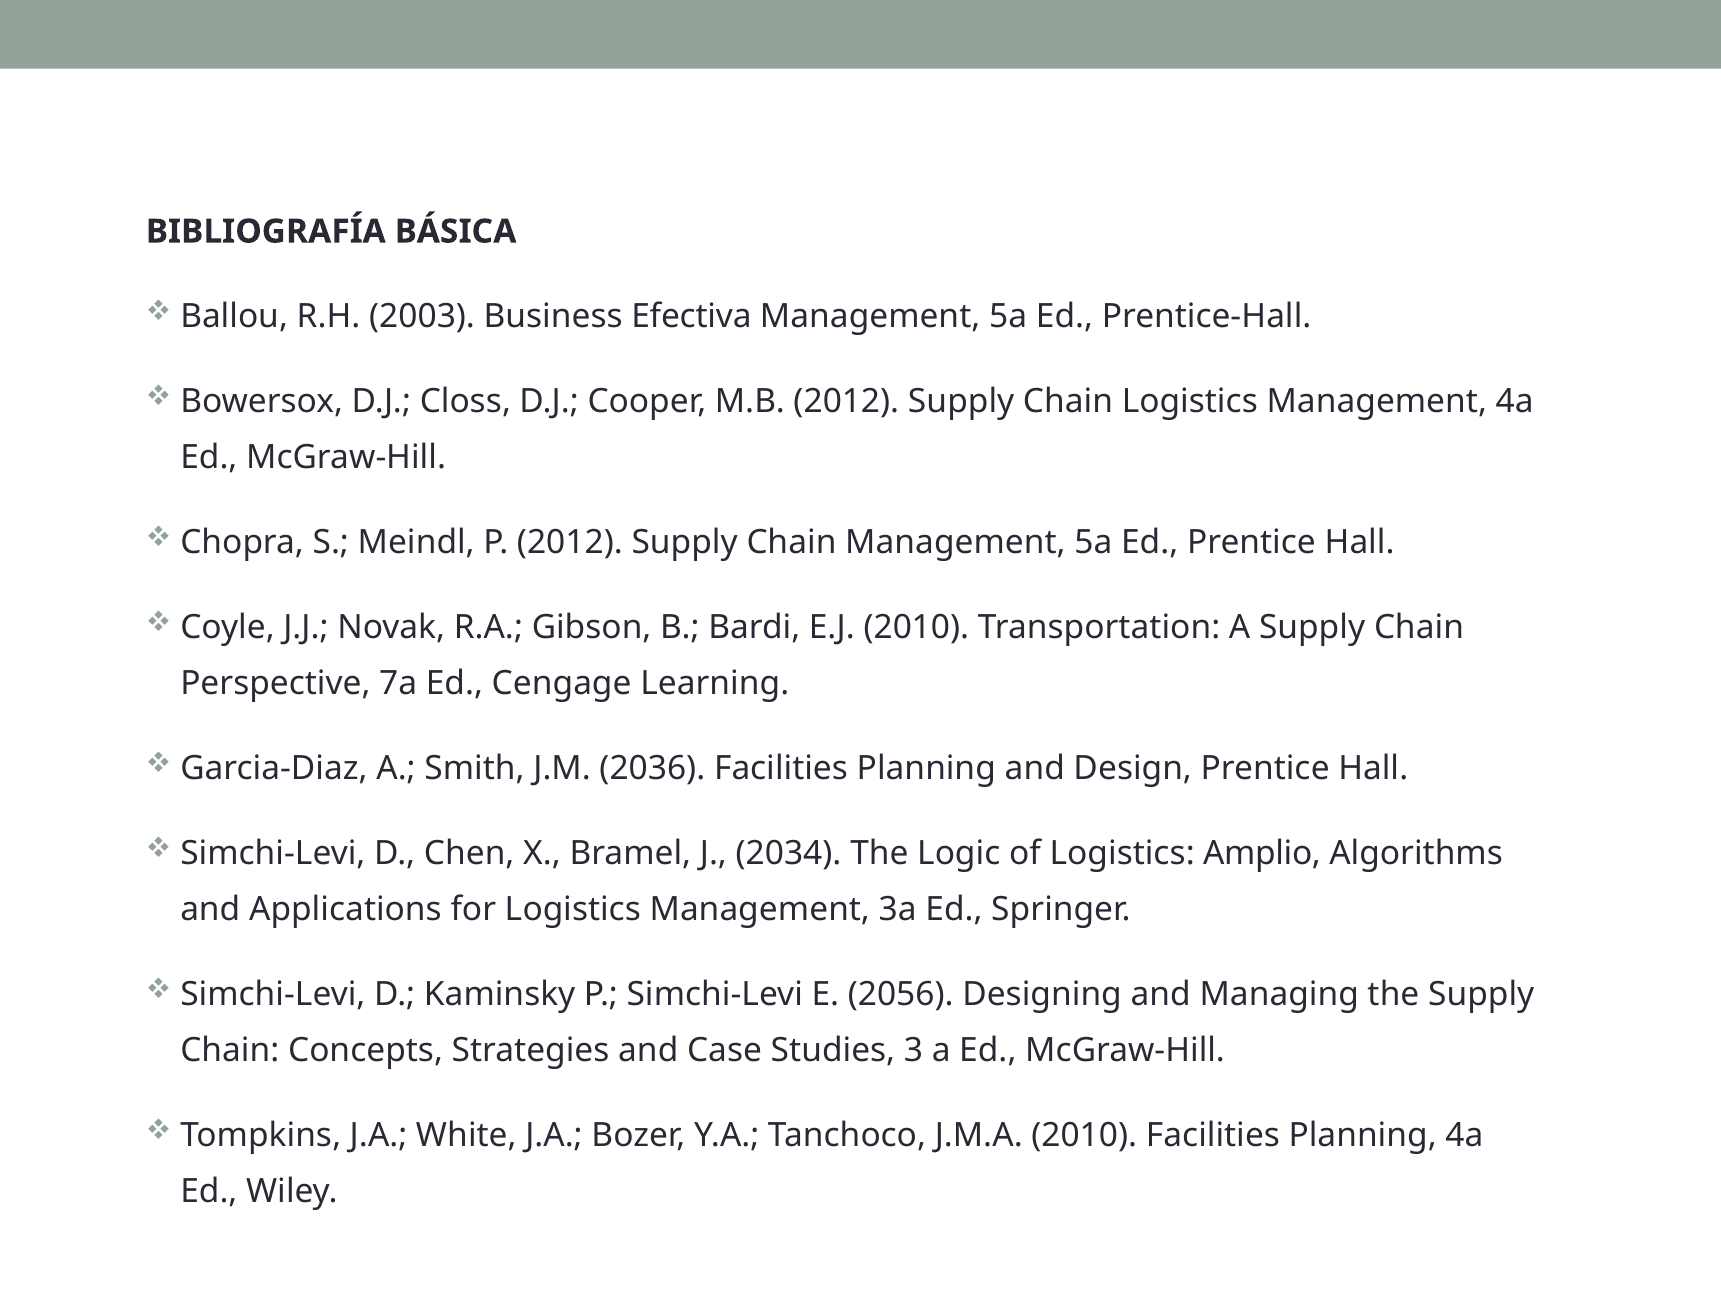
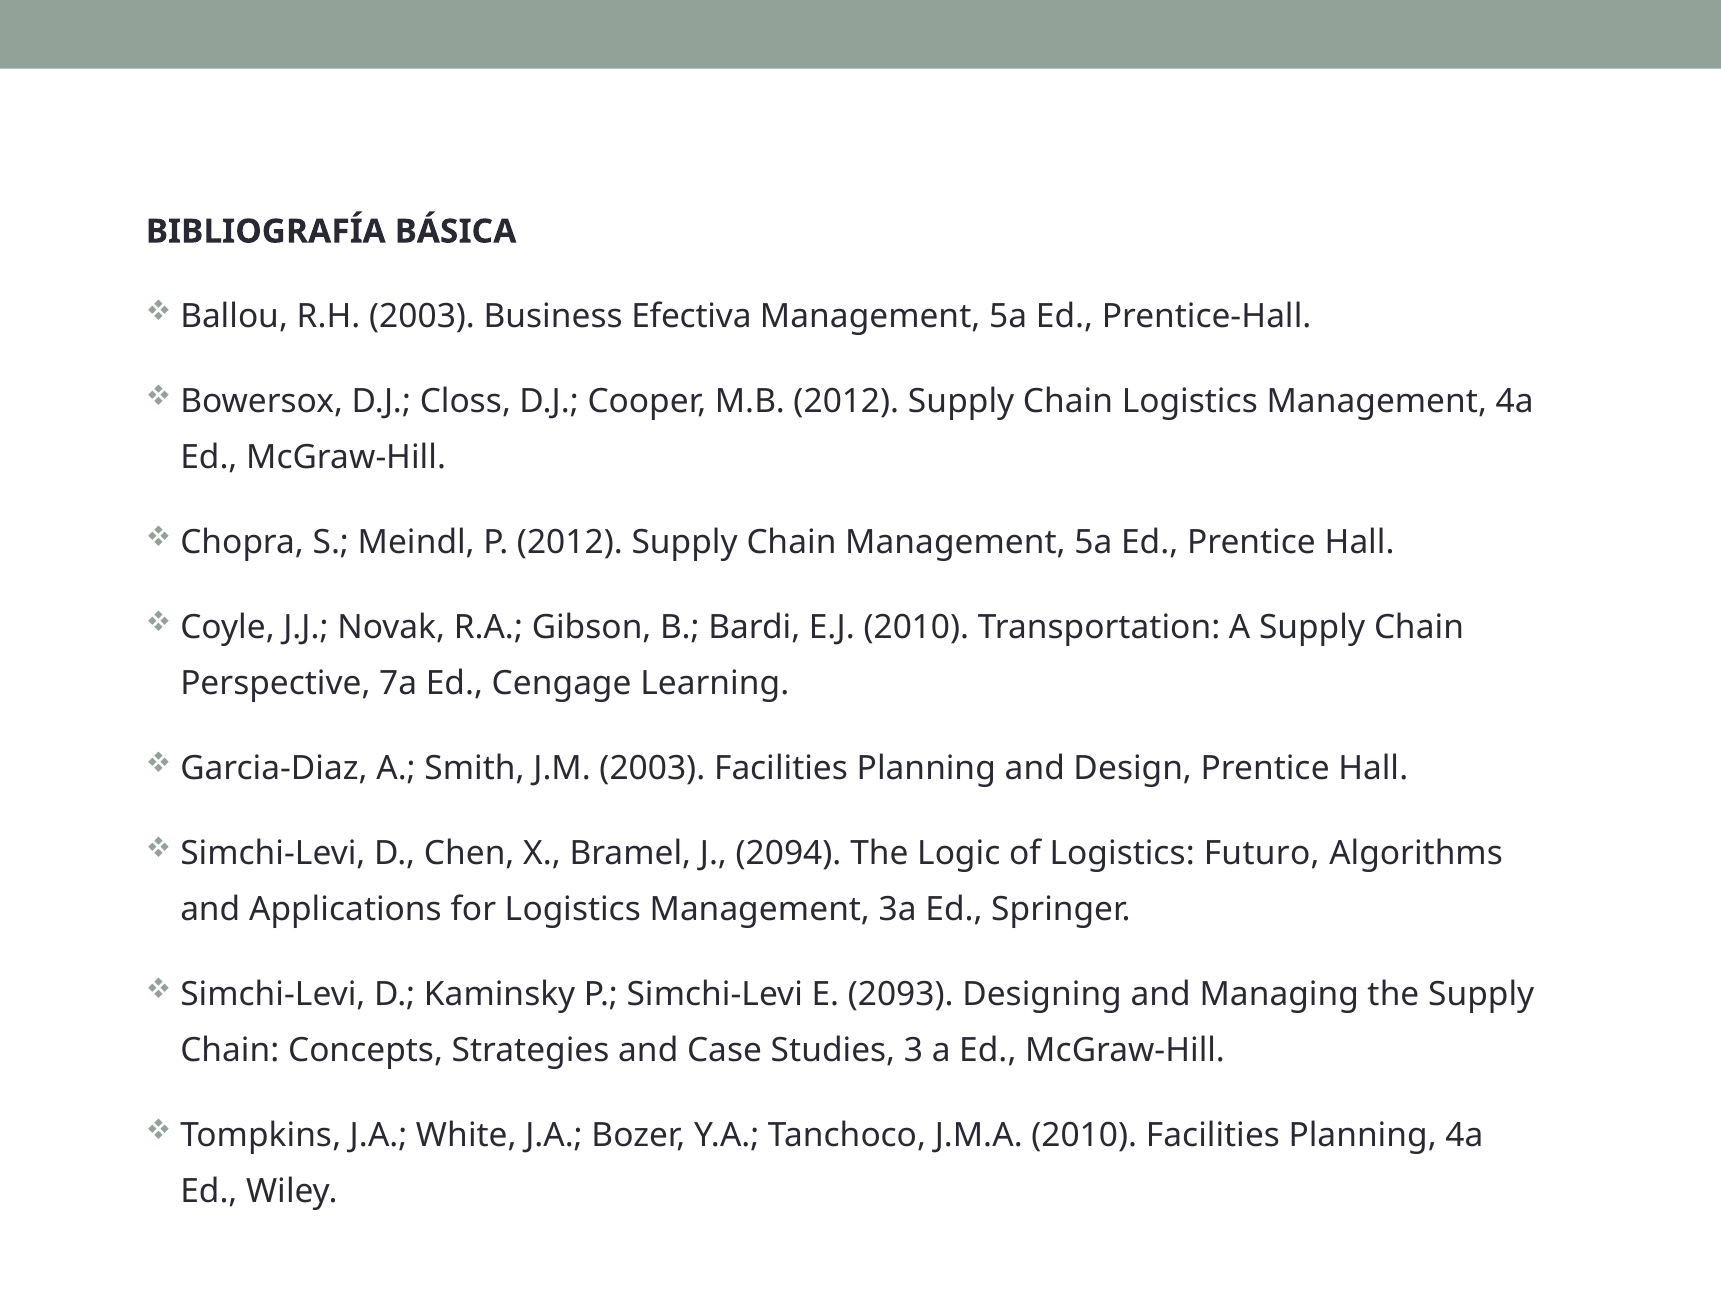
J.M 2036: 2036 -> 2003
2034: 2034 -> 2094
Amplio: Amplio -> Futuro
2056: 2056 -> 2093
